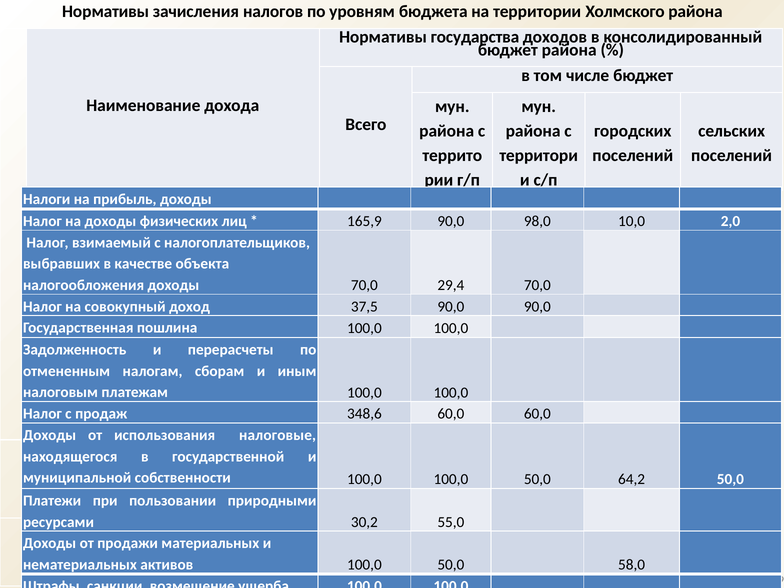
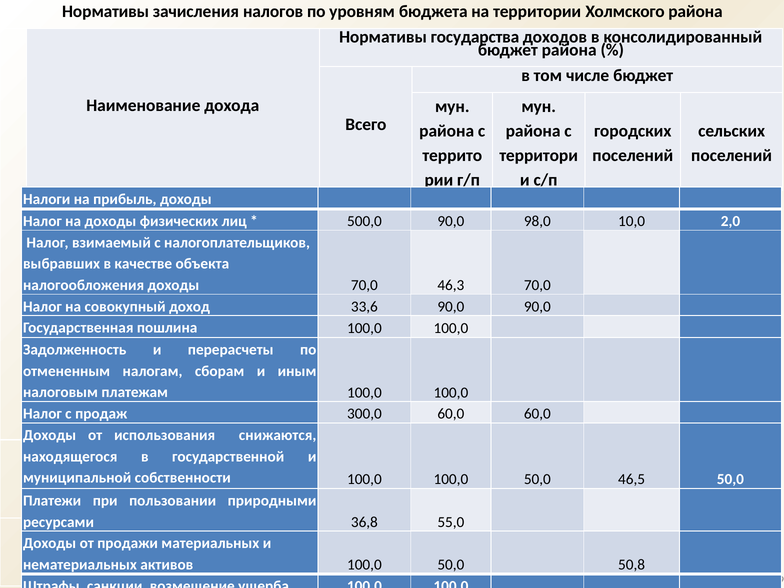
165,9: 165,9 -> 500,0
29,4: 29,4 -> 46,3
37,5: 37,5 -> 33,6
348,6: 348,6 -> 300,0
налоговые: налоговые -> снижаются
64,2: 64,2 -> 46,5
30,2: 30,2 -> 36,8
58,0: 58,0 -> 50,8
